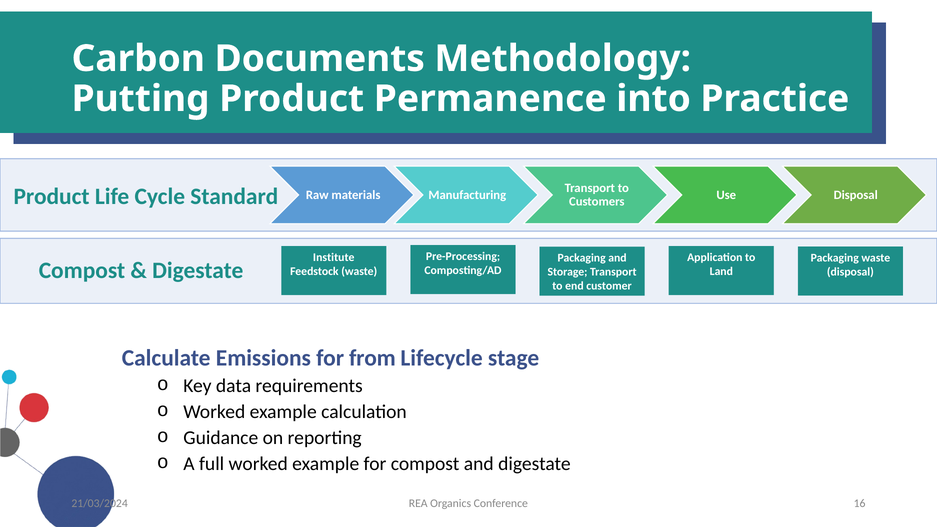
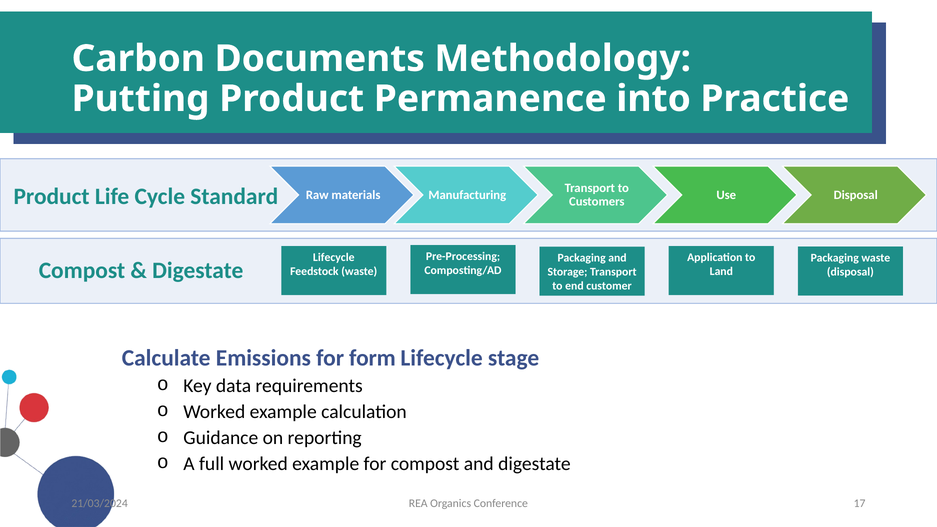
Institute at (334, 257): Institute -> Lifecycle
from: from -> form
16: 16 -> 17
